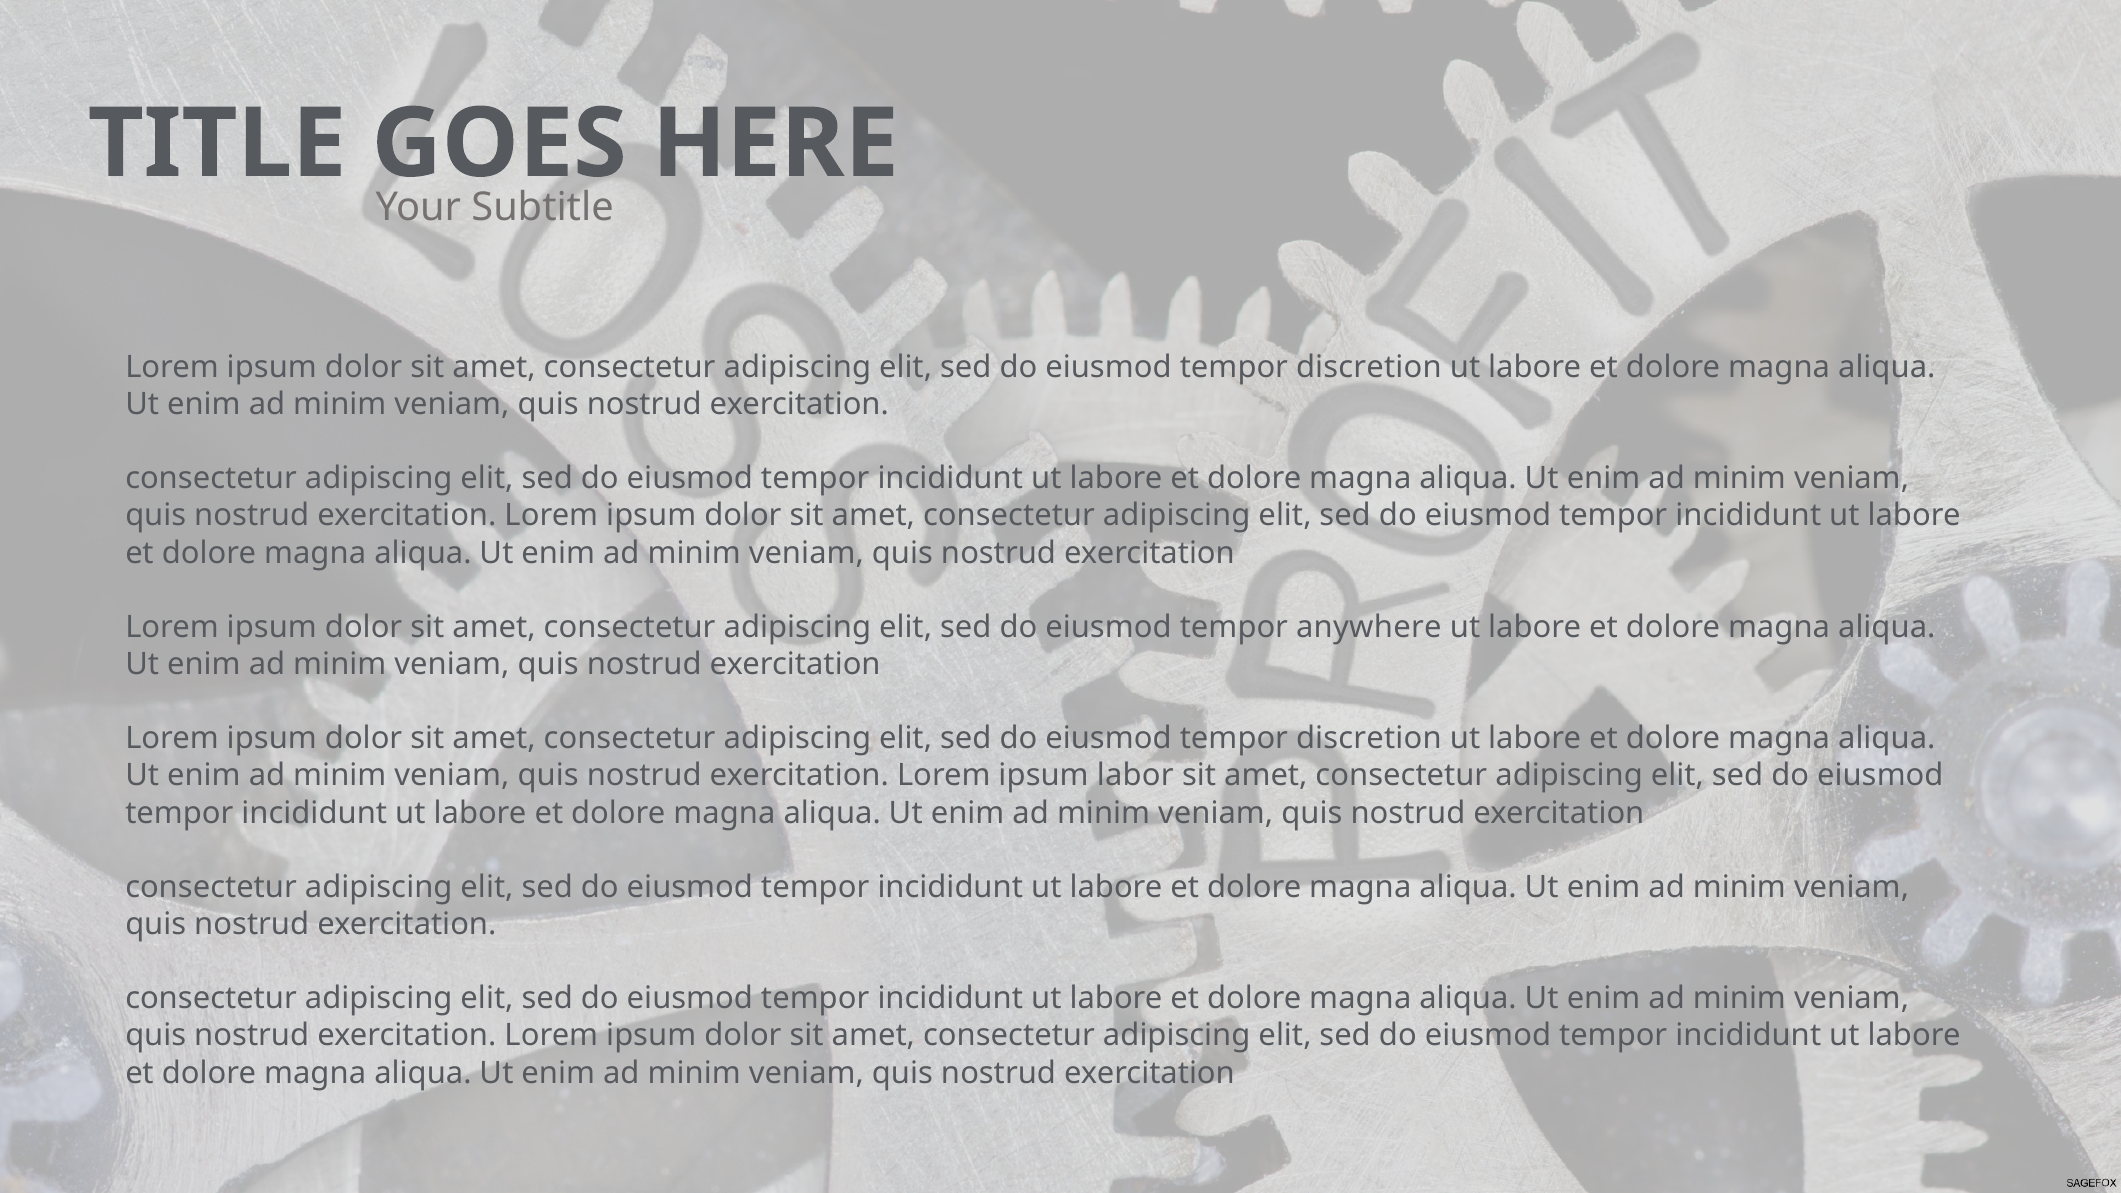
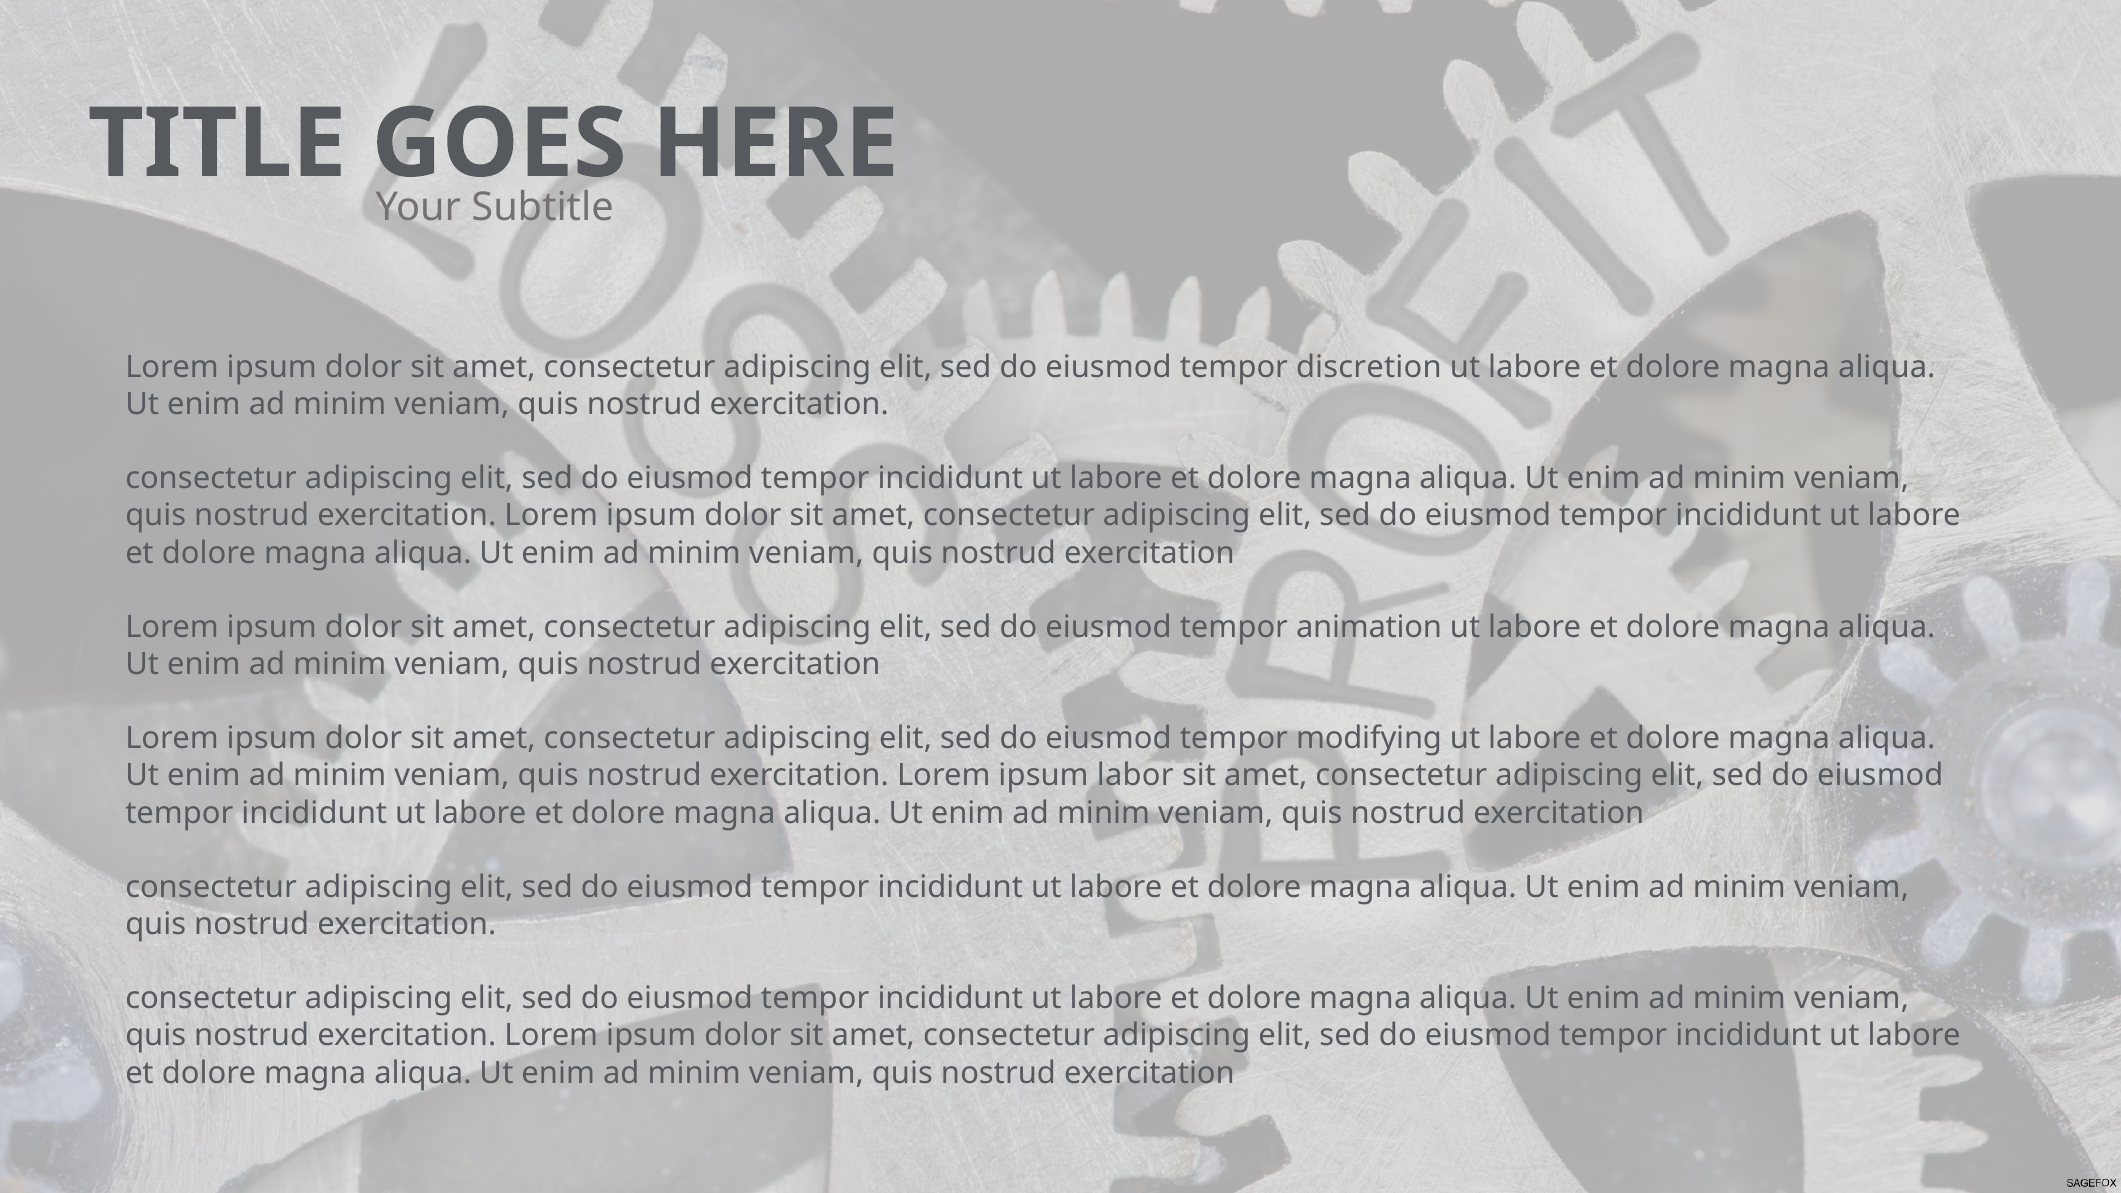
anywhere: anywhere -> animation
discretion at (1369, 739): discretion -> modifying
